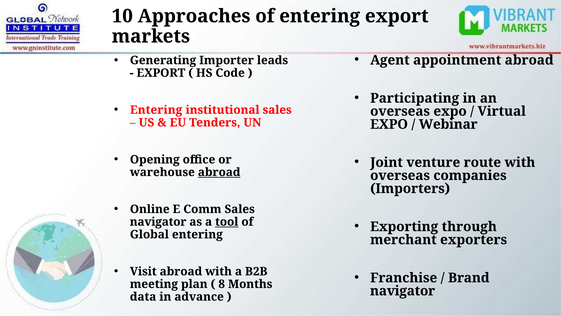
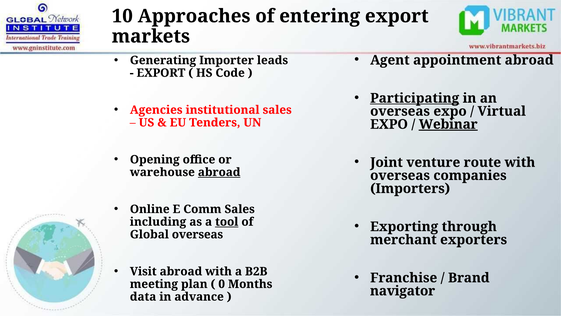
Participating underline: none -> present
Entering at (156, 110): Entering -> Agencies
Webinar underline: none -> present
navigator at (158, 222): navigator -> including
Global entering: entering -> overseas
8: 8 -> 0
